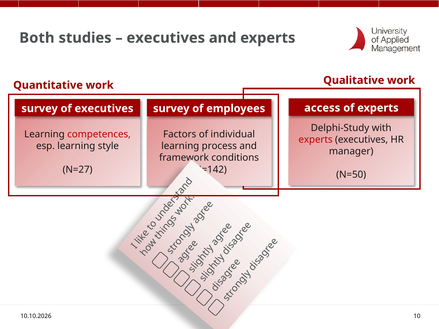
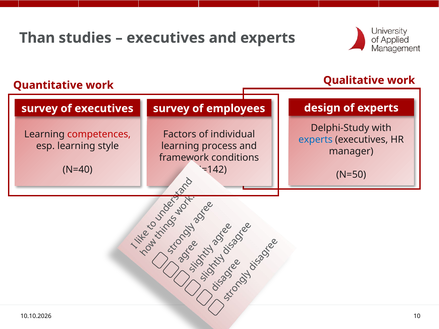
Both: Both -> Than
access: access -> design
experts at (316, 140) colour: red -> blue
N=27: N=27 -> N=40
